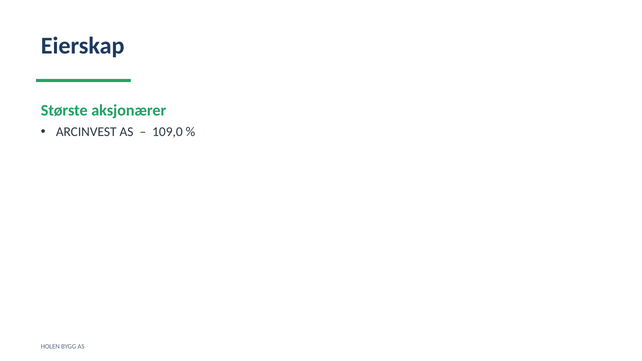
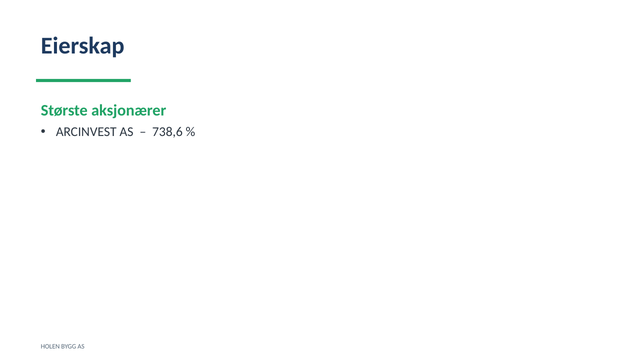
109,0: 109,0 -> 738,6
